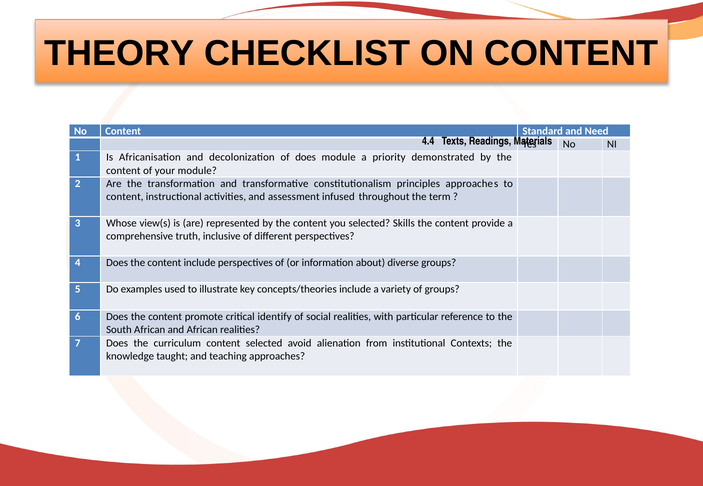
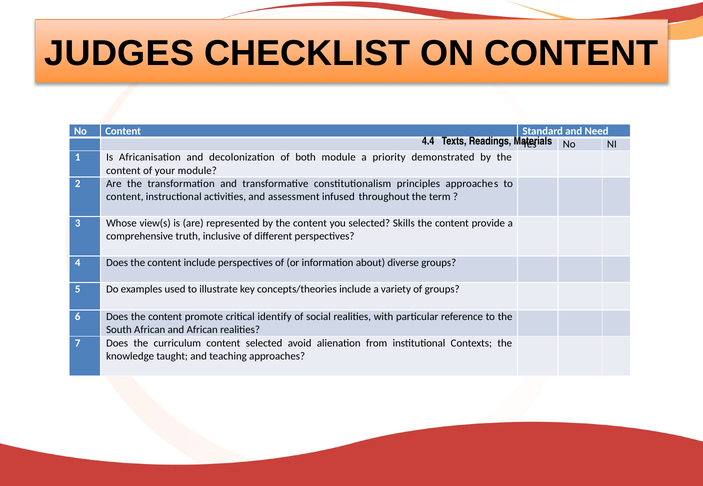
THEORY: THEORY -> JUDGES
of does: does -> both
